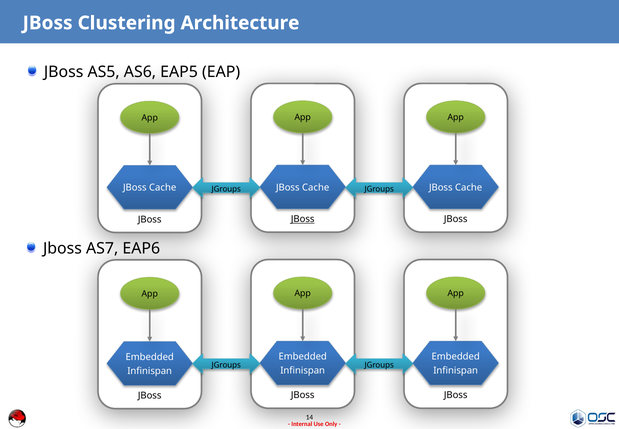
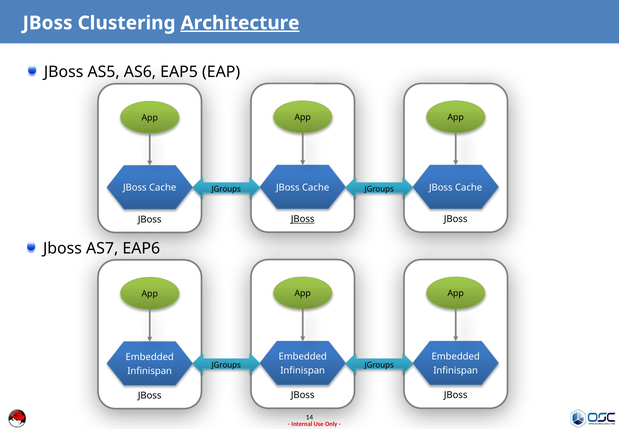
Architecture underline: none -> present
